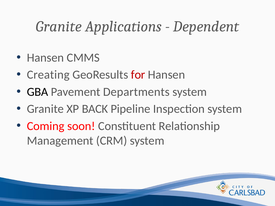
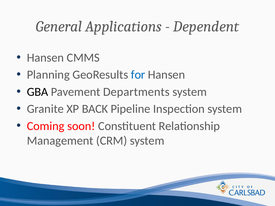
Granite at (59, 27): Granite -> General
Creating: Creating -> Planning
for colour: red -> blue
